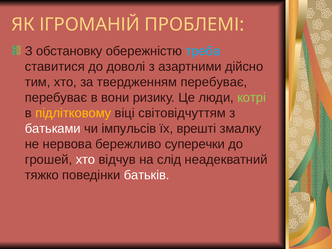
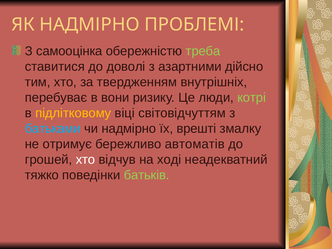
ЯК ІГРОМАНІЙ: ІГРОМАНІЙ -> НАДМІРНО
обстановку: обстановку -> самооцінка
треба colour: light blue -> light green
твердженням перебуває: перебуває -> внутрішніх
батьками colour: white -> light blue
чи імпульсів: імпульсів -> надмірно
нервова: нервова -> отримує
суперечки: суперечки -> автоматів
слід: слід -> ході
батьків colour: white -> light green
